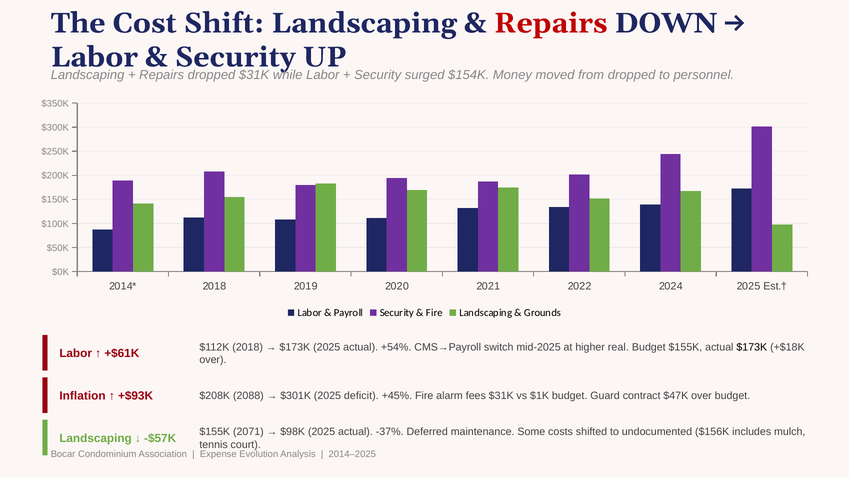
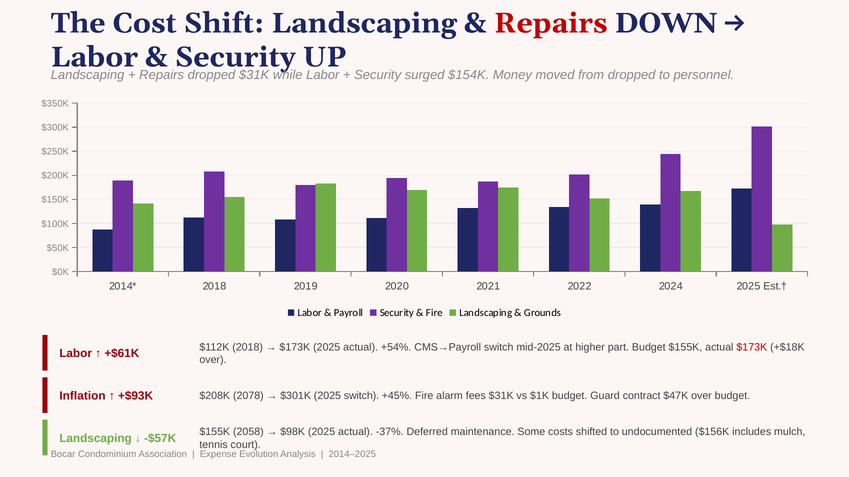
real: real -> part
$173K at (752, 348) colour: black -> red
2088: 2088 -> 2078
2025 deficit: deficit -> switch
2071: 2071 -> 2058
